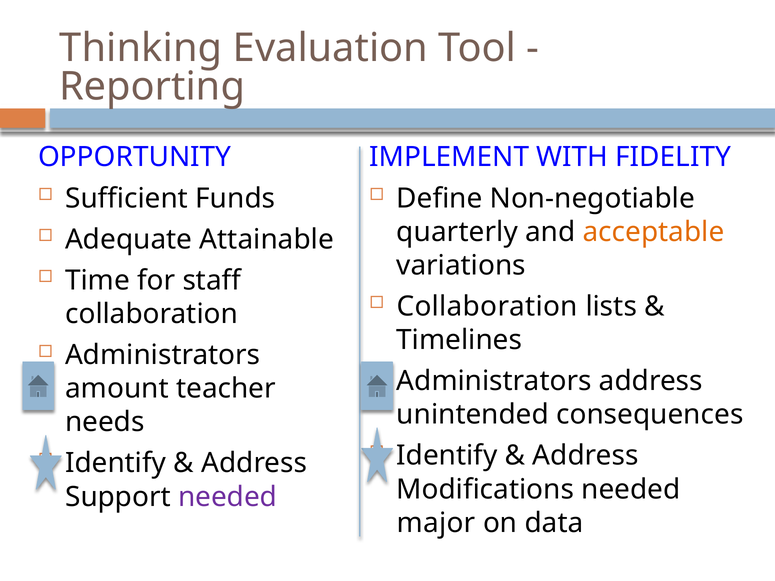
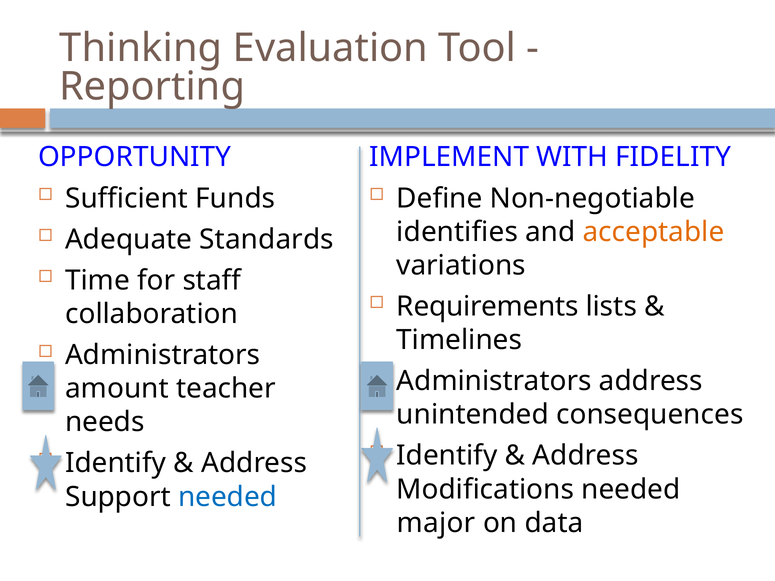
quarterly: quarterly -> identifies
Attainable: Attainable -> Standards
Collaboration at (487, 307): Collaboration -> Requirements
needed at (228, 497) colour: purple -> blue
